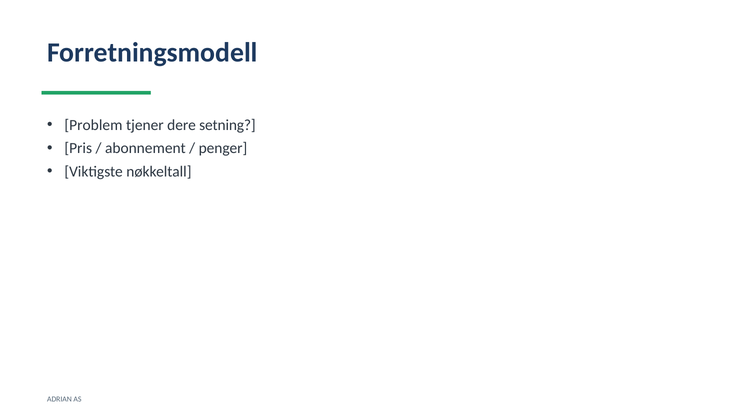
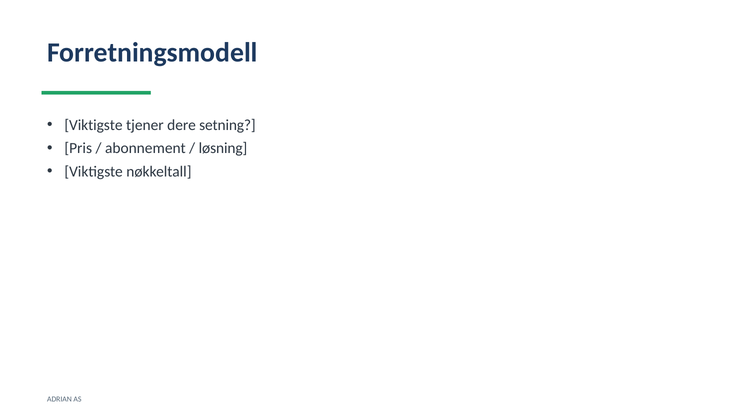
Problem at (93, 125): Problem -> Viktigste
penger: penger -> løsning
